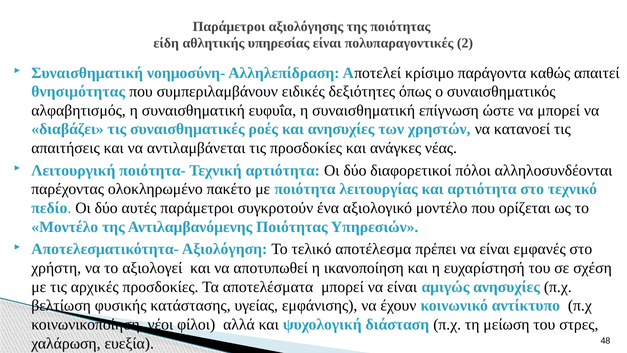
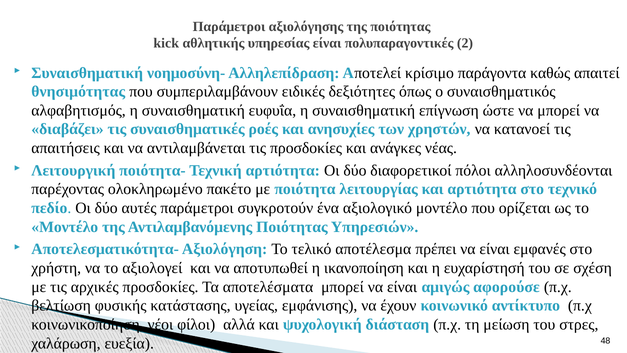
είδη: είδη -> kick
αμιγώς ανησυχίες: ανησυχίες -> αφορούσε
